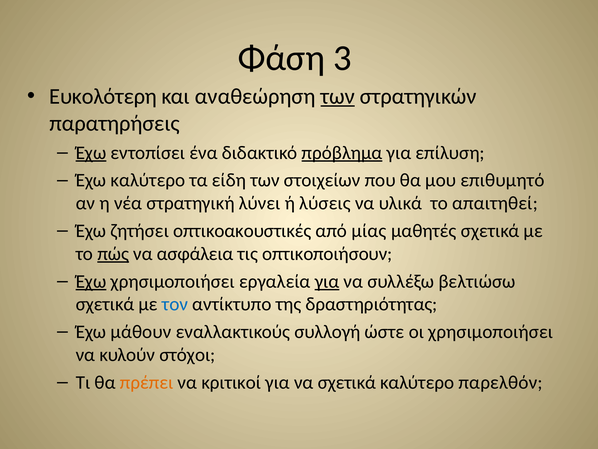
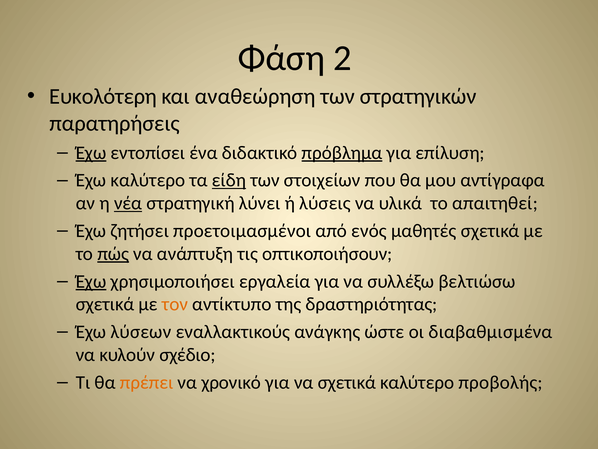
3: 3 -> 2
των at (338, 96) underline: present -> none
είδη underline: none -> present
επιθυμητό: επιθυμητό -> αντίγραφα
νέα underline: none -> present
οπτικοακουστικές: οπτικοακουστικές -> προετοιμασμένοι
μίας: μίας -> ενός
ασφάλεια: ασφάλεια -> ανάπτυξη
για at (327, 281) underline: present -> none
τον colour: blue -> orange
μάθουν: μάθουν -> λύσεων
συλλογή: συλλογή -> ανάγκης
οι χρησιμοποιήσει: χρησιμοποιήσει -> διαβαθμισμένα
στόχοι: στόχοι -> σχέδιο
κριτικοί: κριτικοί -> χρονικό
παρελθόν: παρελθόν -> προβολής
